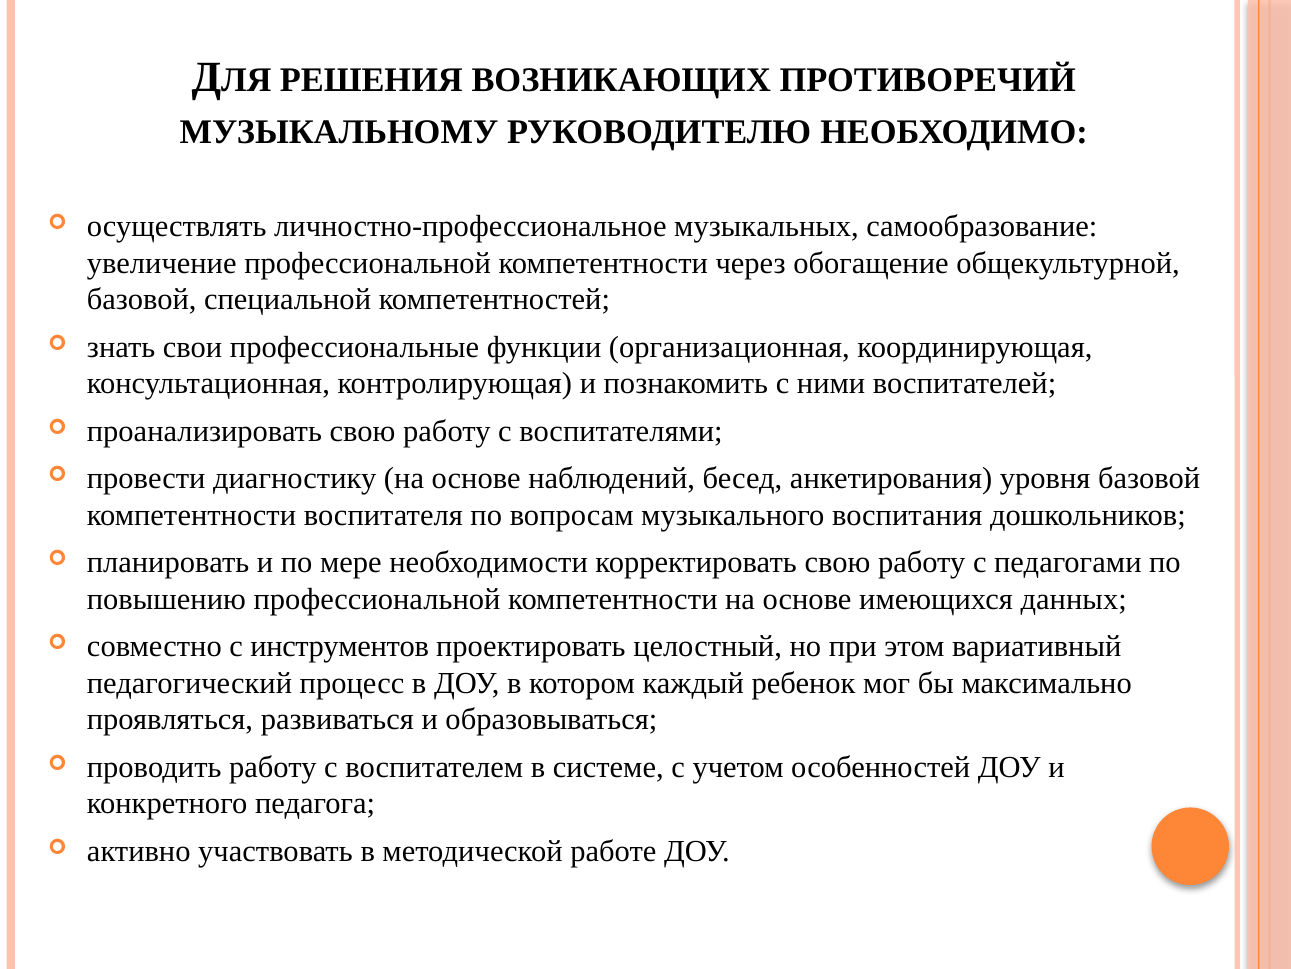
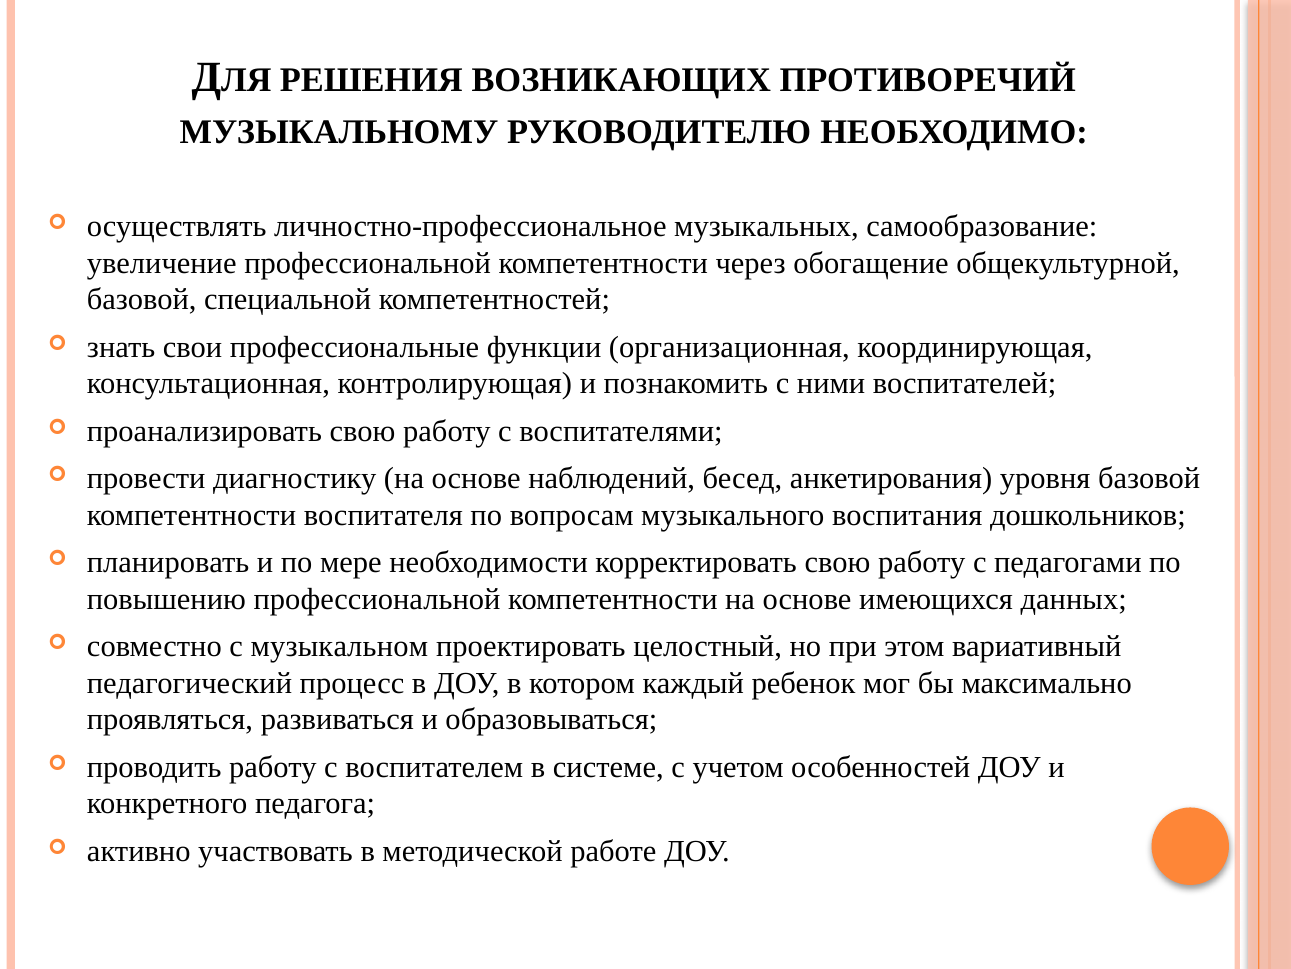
инструментов: инструментов -> музыкальном
